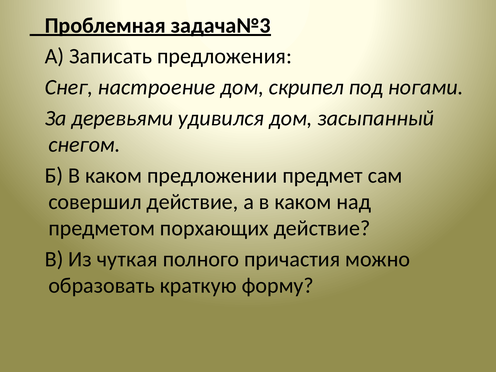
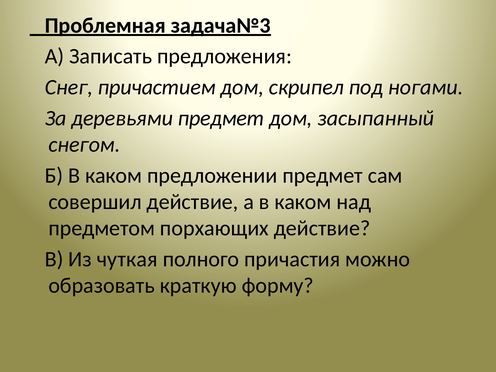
настроение: настроение -> причастием
деревьями удивился: удивился -> предмет
